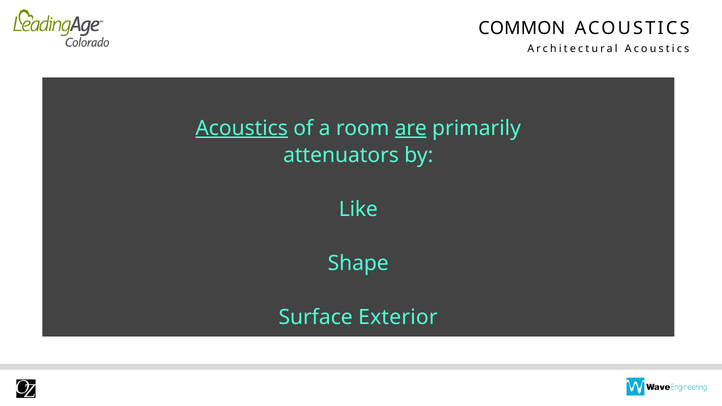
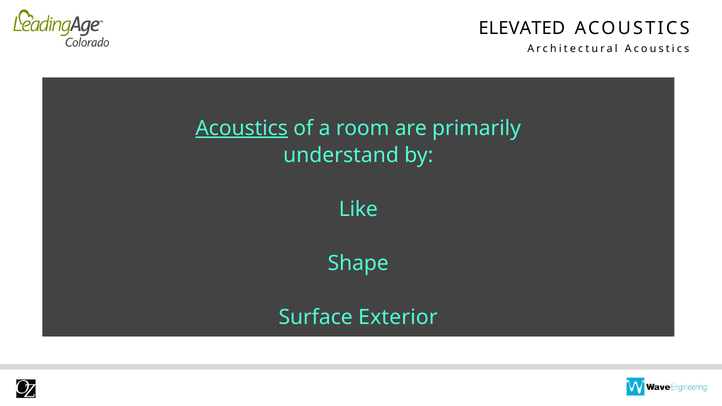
COMMON: COMMON -> ELEVATED
are underline: present -> none
attenuators: attenuators -> understand
